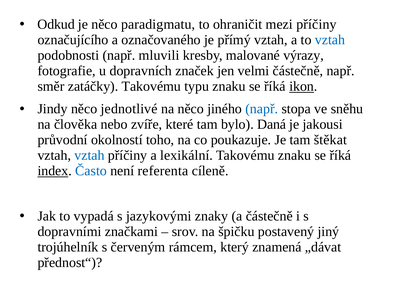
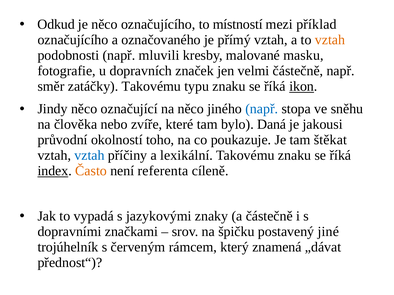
něco paradigmatu: paradigmatu -> označujícího
ohraničit: ohraničit -> místností
mezi příčiny: příčiny -> příklad
vztah at (330, 40) colour: blue -> orange
výrazy: výrazy -> masku
jednotlivé: jednotlivé -> označující
Často colour: blue -> orange
jiný: jiný -> jiné
